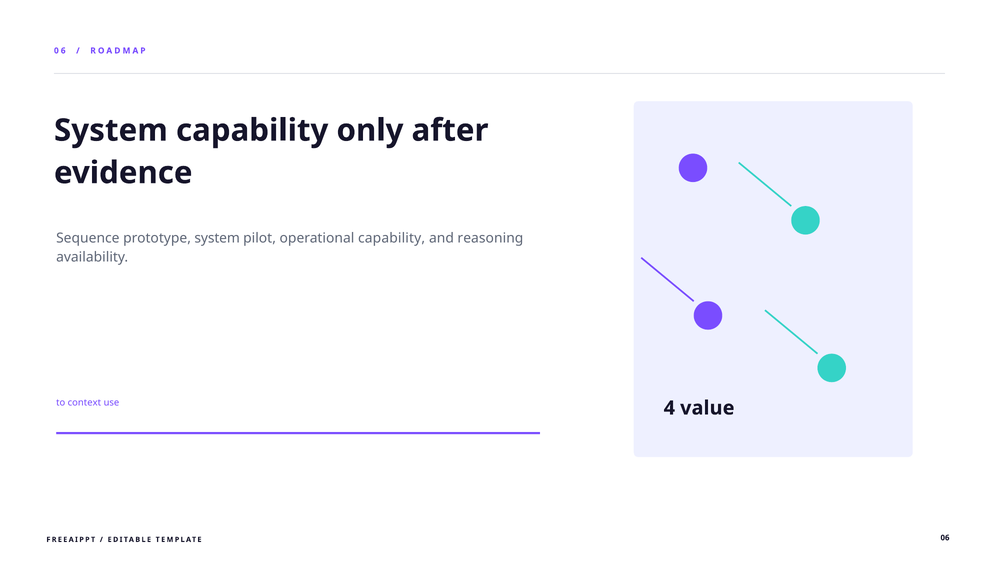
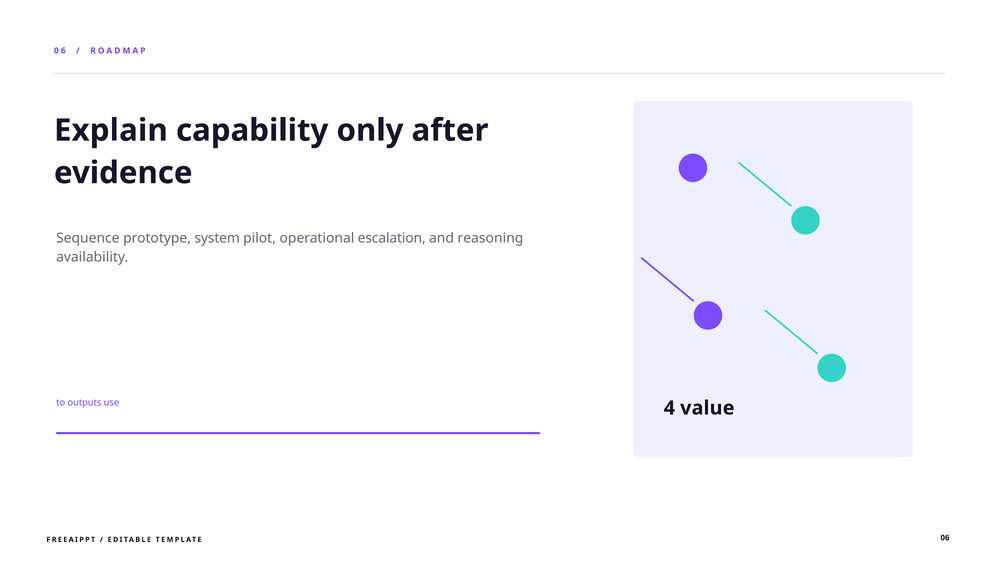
System at (111, 131): System -> Explain
operational capability: capability -> escalation
context: context -> outputs
